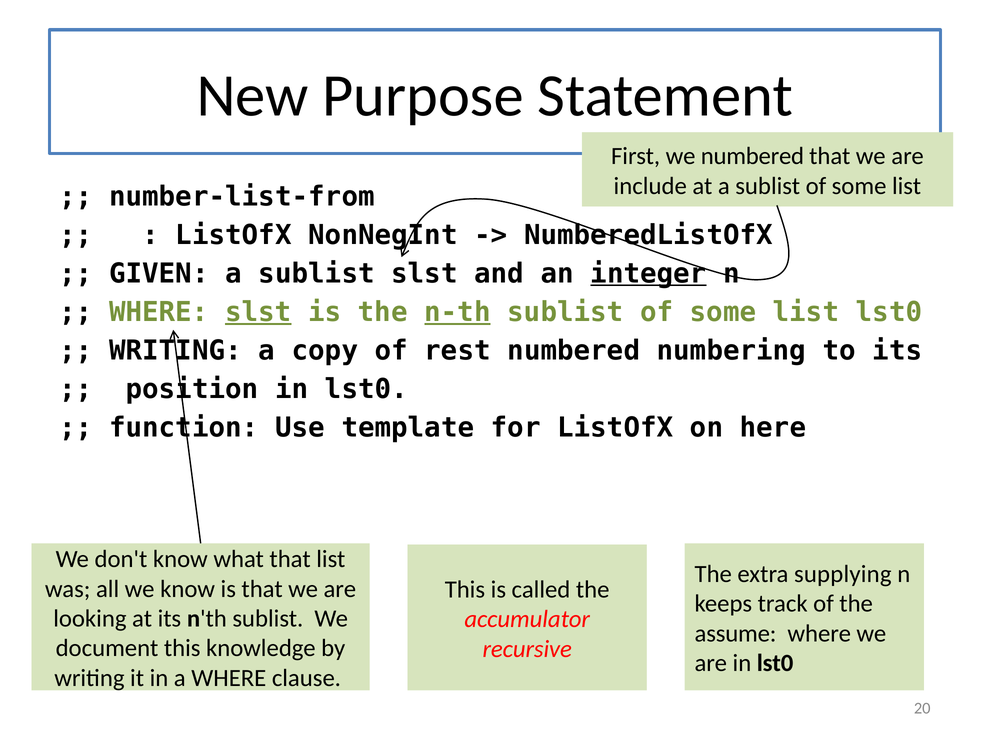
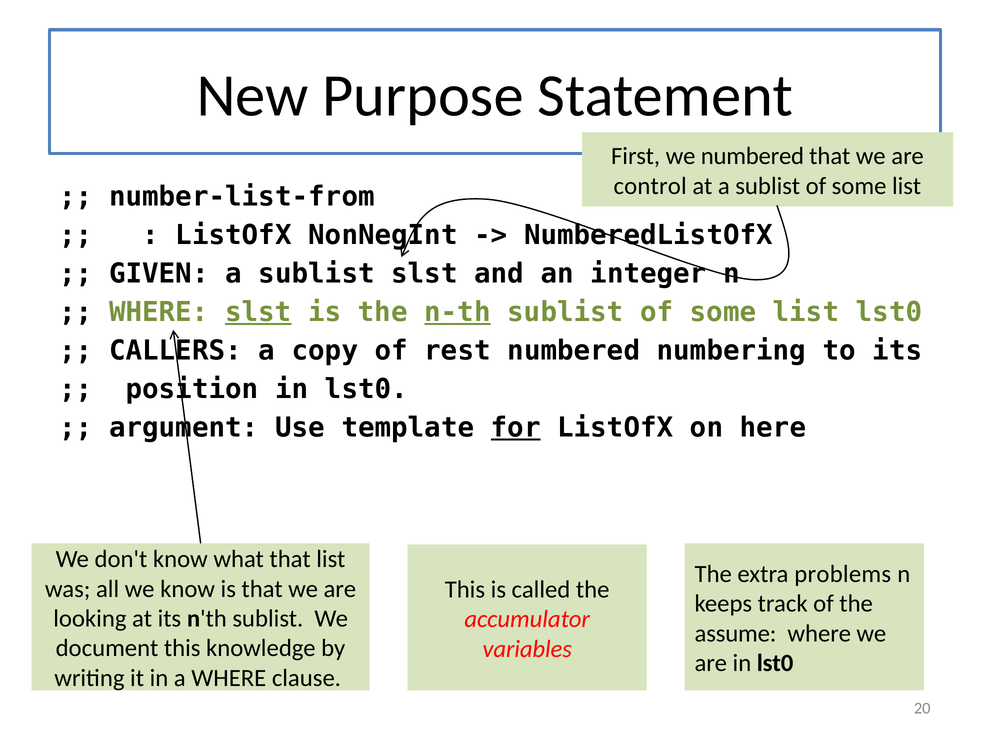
include: include -> control
integer underline: present -> none
WRITING at (175, 351): WRITING -> CALLERS
function: function -> argument
for underline: none -> present
supplying: supplying -> problems
recursive: recursive -> variables
